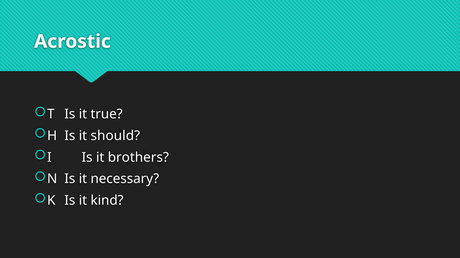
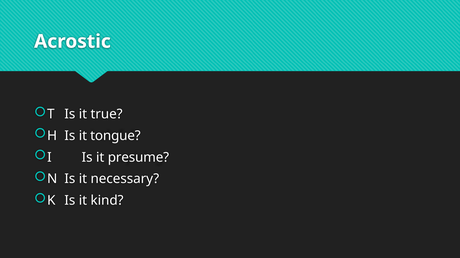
should: should -> tongue
brothers: brothers -> presume
